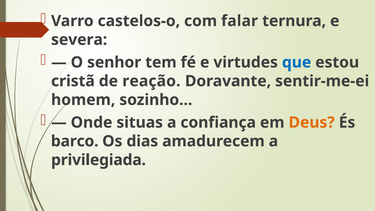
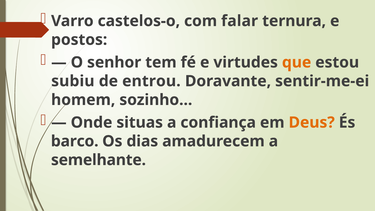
severa: severa -> postos
que colour: blue -> orange
cristã: cristã -> subiu
reação: reação -> entrou
privilegiada: privilegiada -> semelhante
